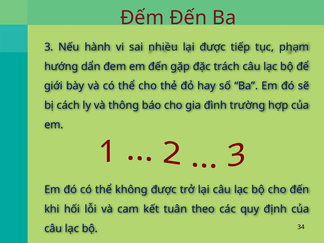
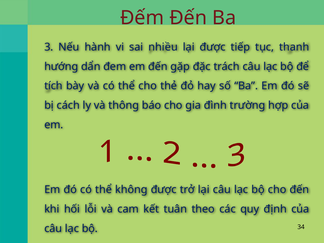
phạm: phạm -> thanh
giới: giới -> tích
